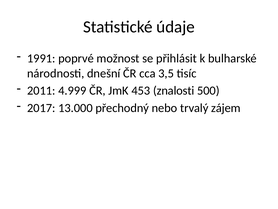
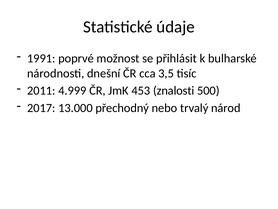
zájem: zájem -> národ
